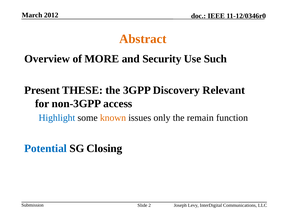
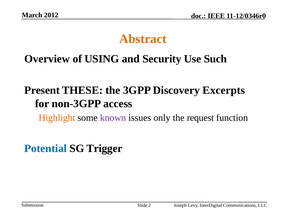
MORE: MORE -> USING
Relevant: Relevant -> Excerpts
Highlight colour: blue -> orange
known colour: orange -> purple
remain: remain -> request
Closing: Closing -> Trigger
